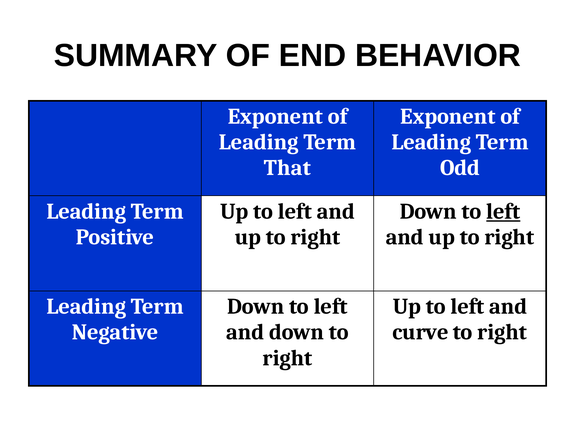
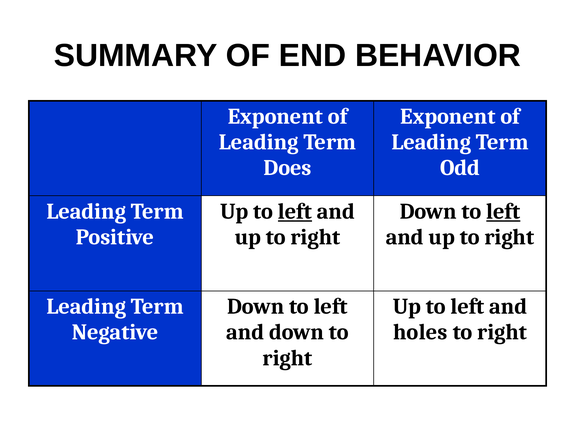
That: That -> Does
left at (295, 211) underline: none -> present
curve: curve -> holes
